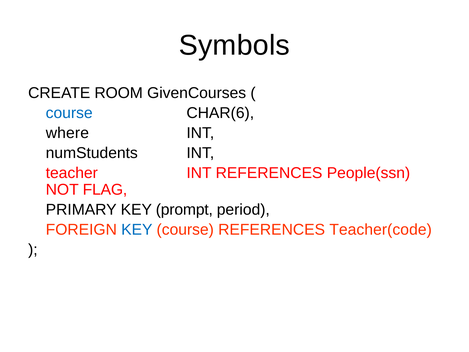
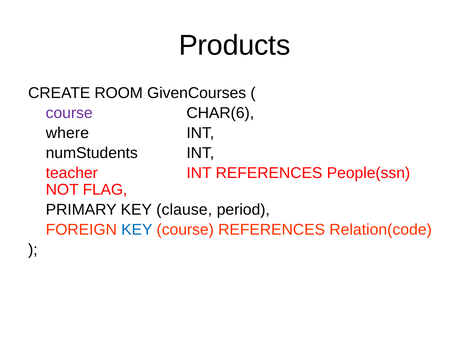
Symbols: Symbols -> Products
course at (69, 113) colour: blue -> purple
prompt: prompt -> clause
Teacher(code: Teacher(code -> Relation(code
